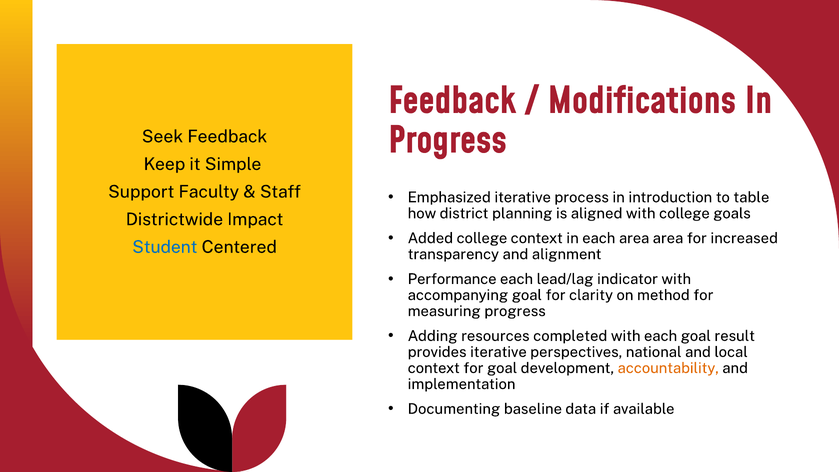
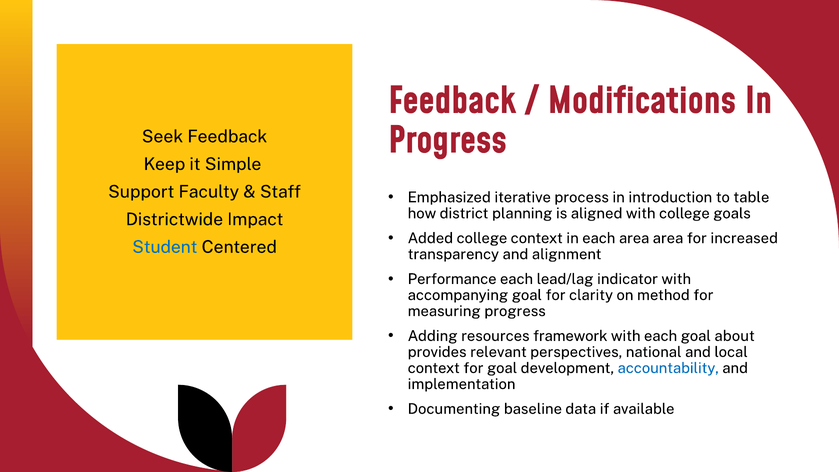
completed: completed -> framework
result: result -> about
provides iterative: iterative -> relevant
accountability colour: orange -> blue
